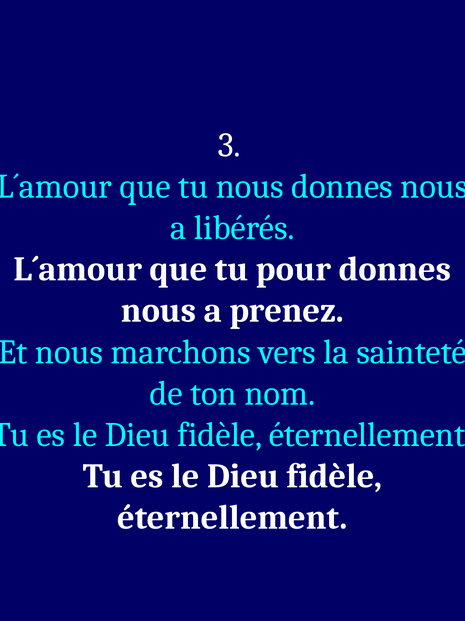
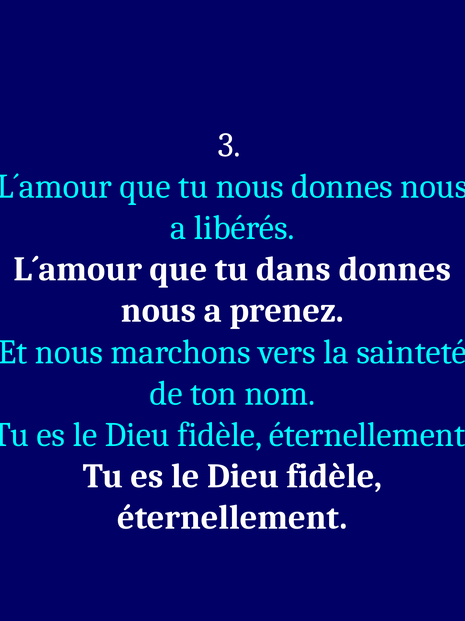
pour: pour -> dans
